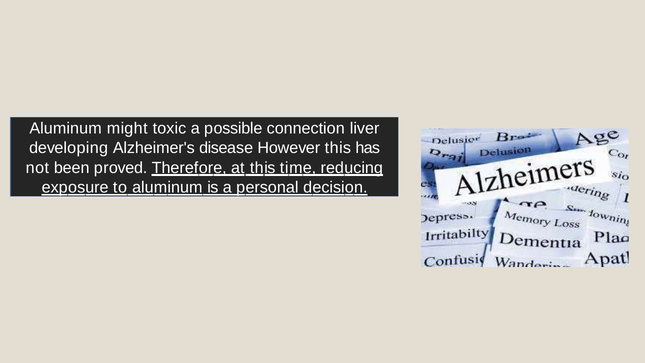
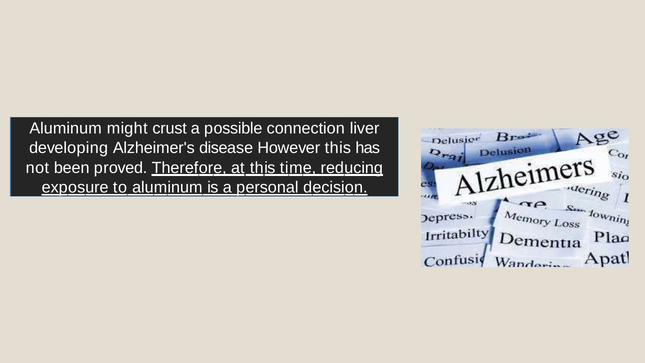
toxic: toxic -> crust
